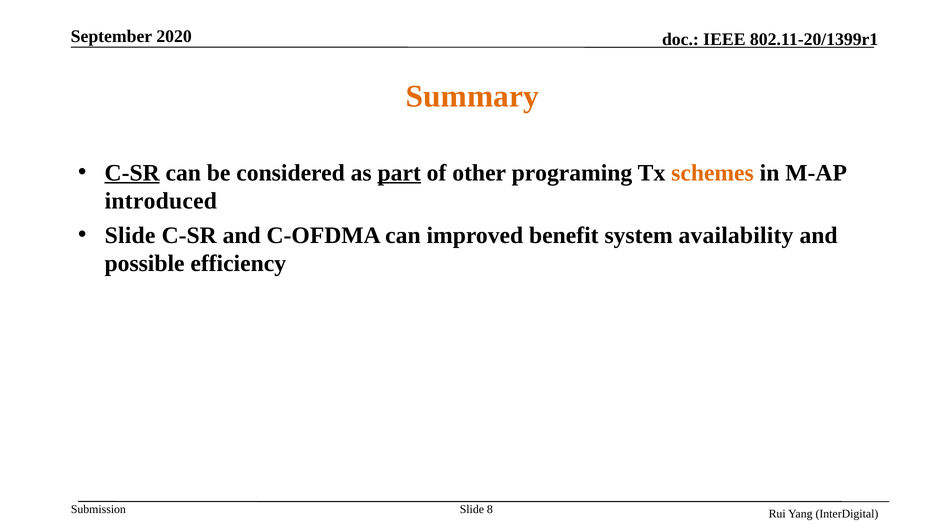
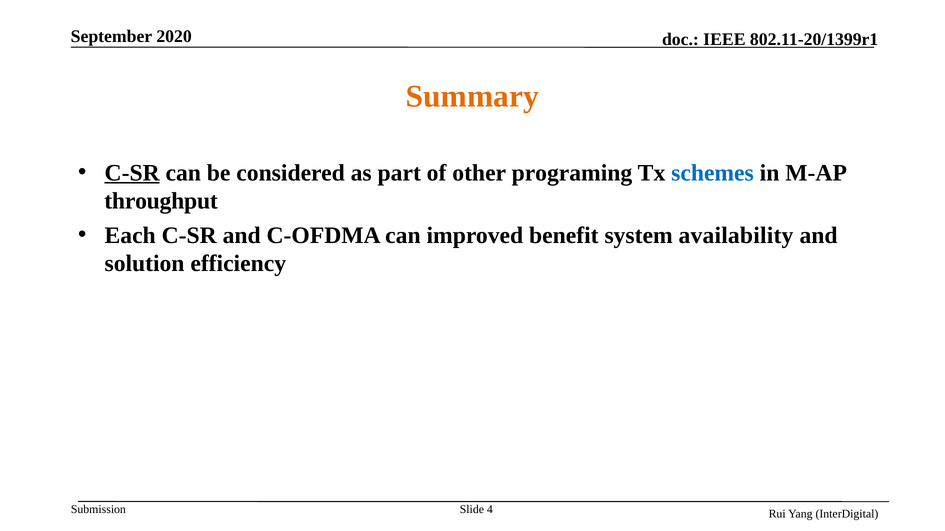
part underline: present -> none
schemes colour: orange -> blue
introduced: introduced -> throughput
Slide at (130, 236): Slide -> Each
possible: possible -> solution
8: 8 -> 4
